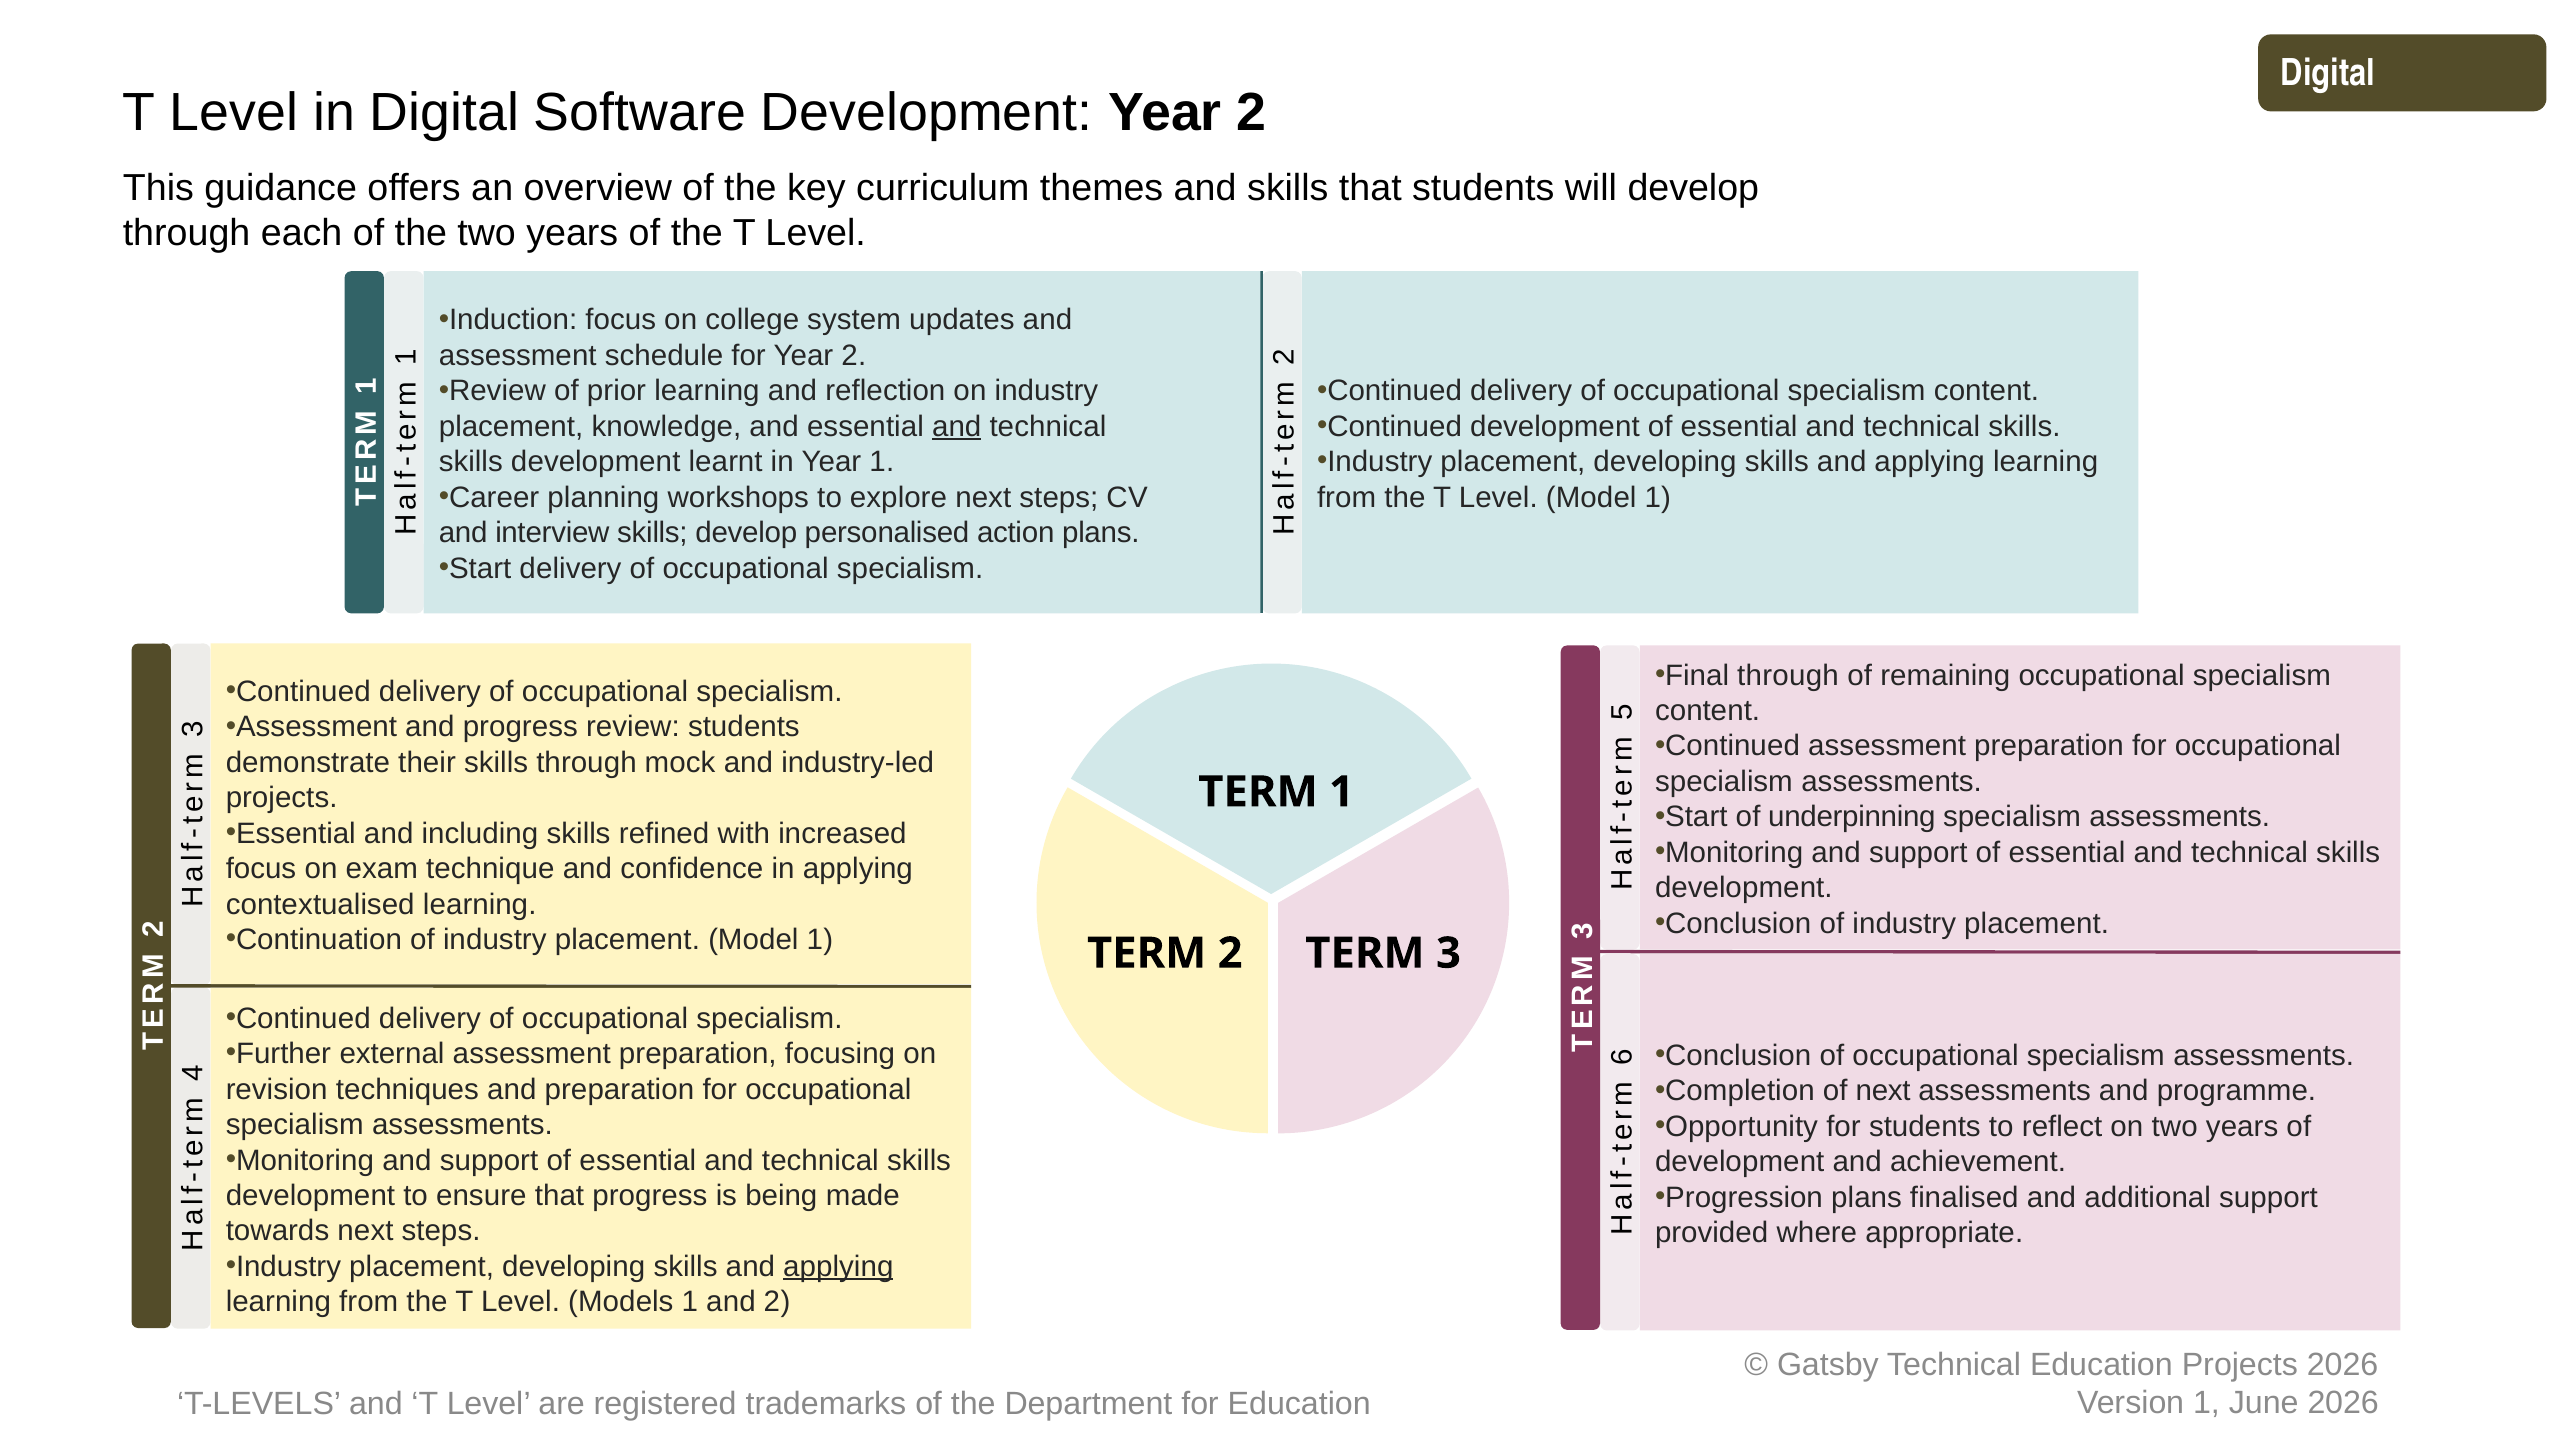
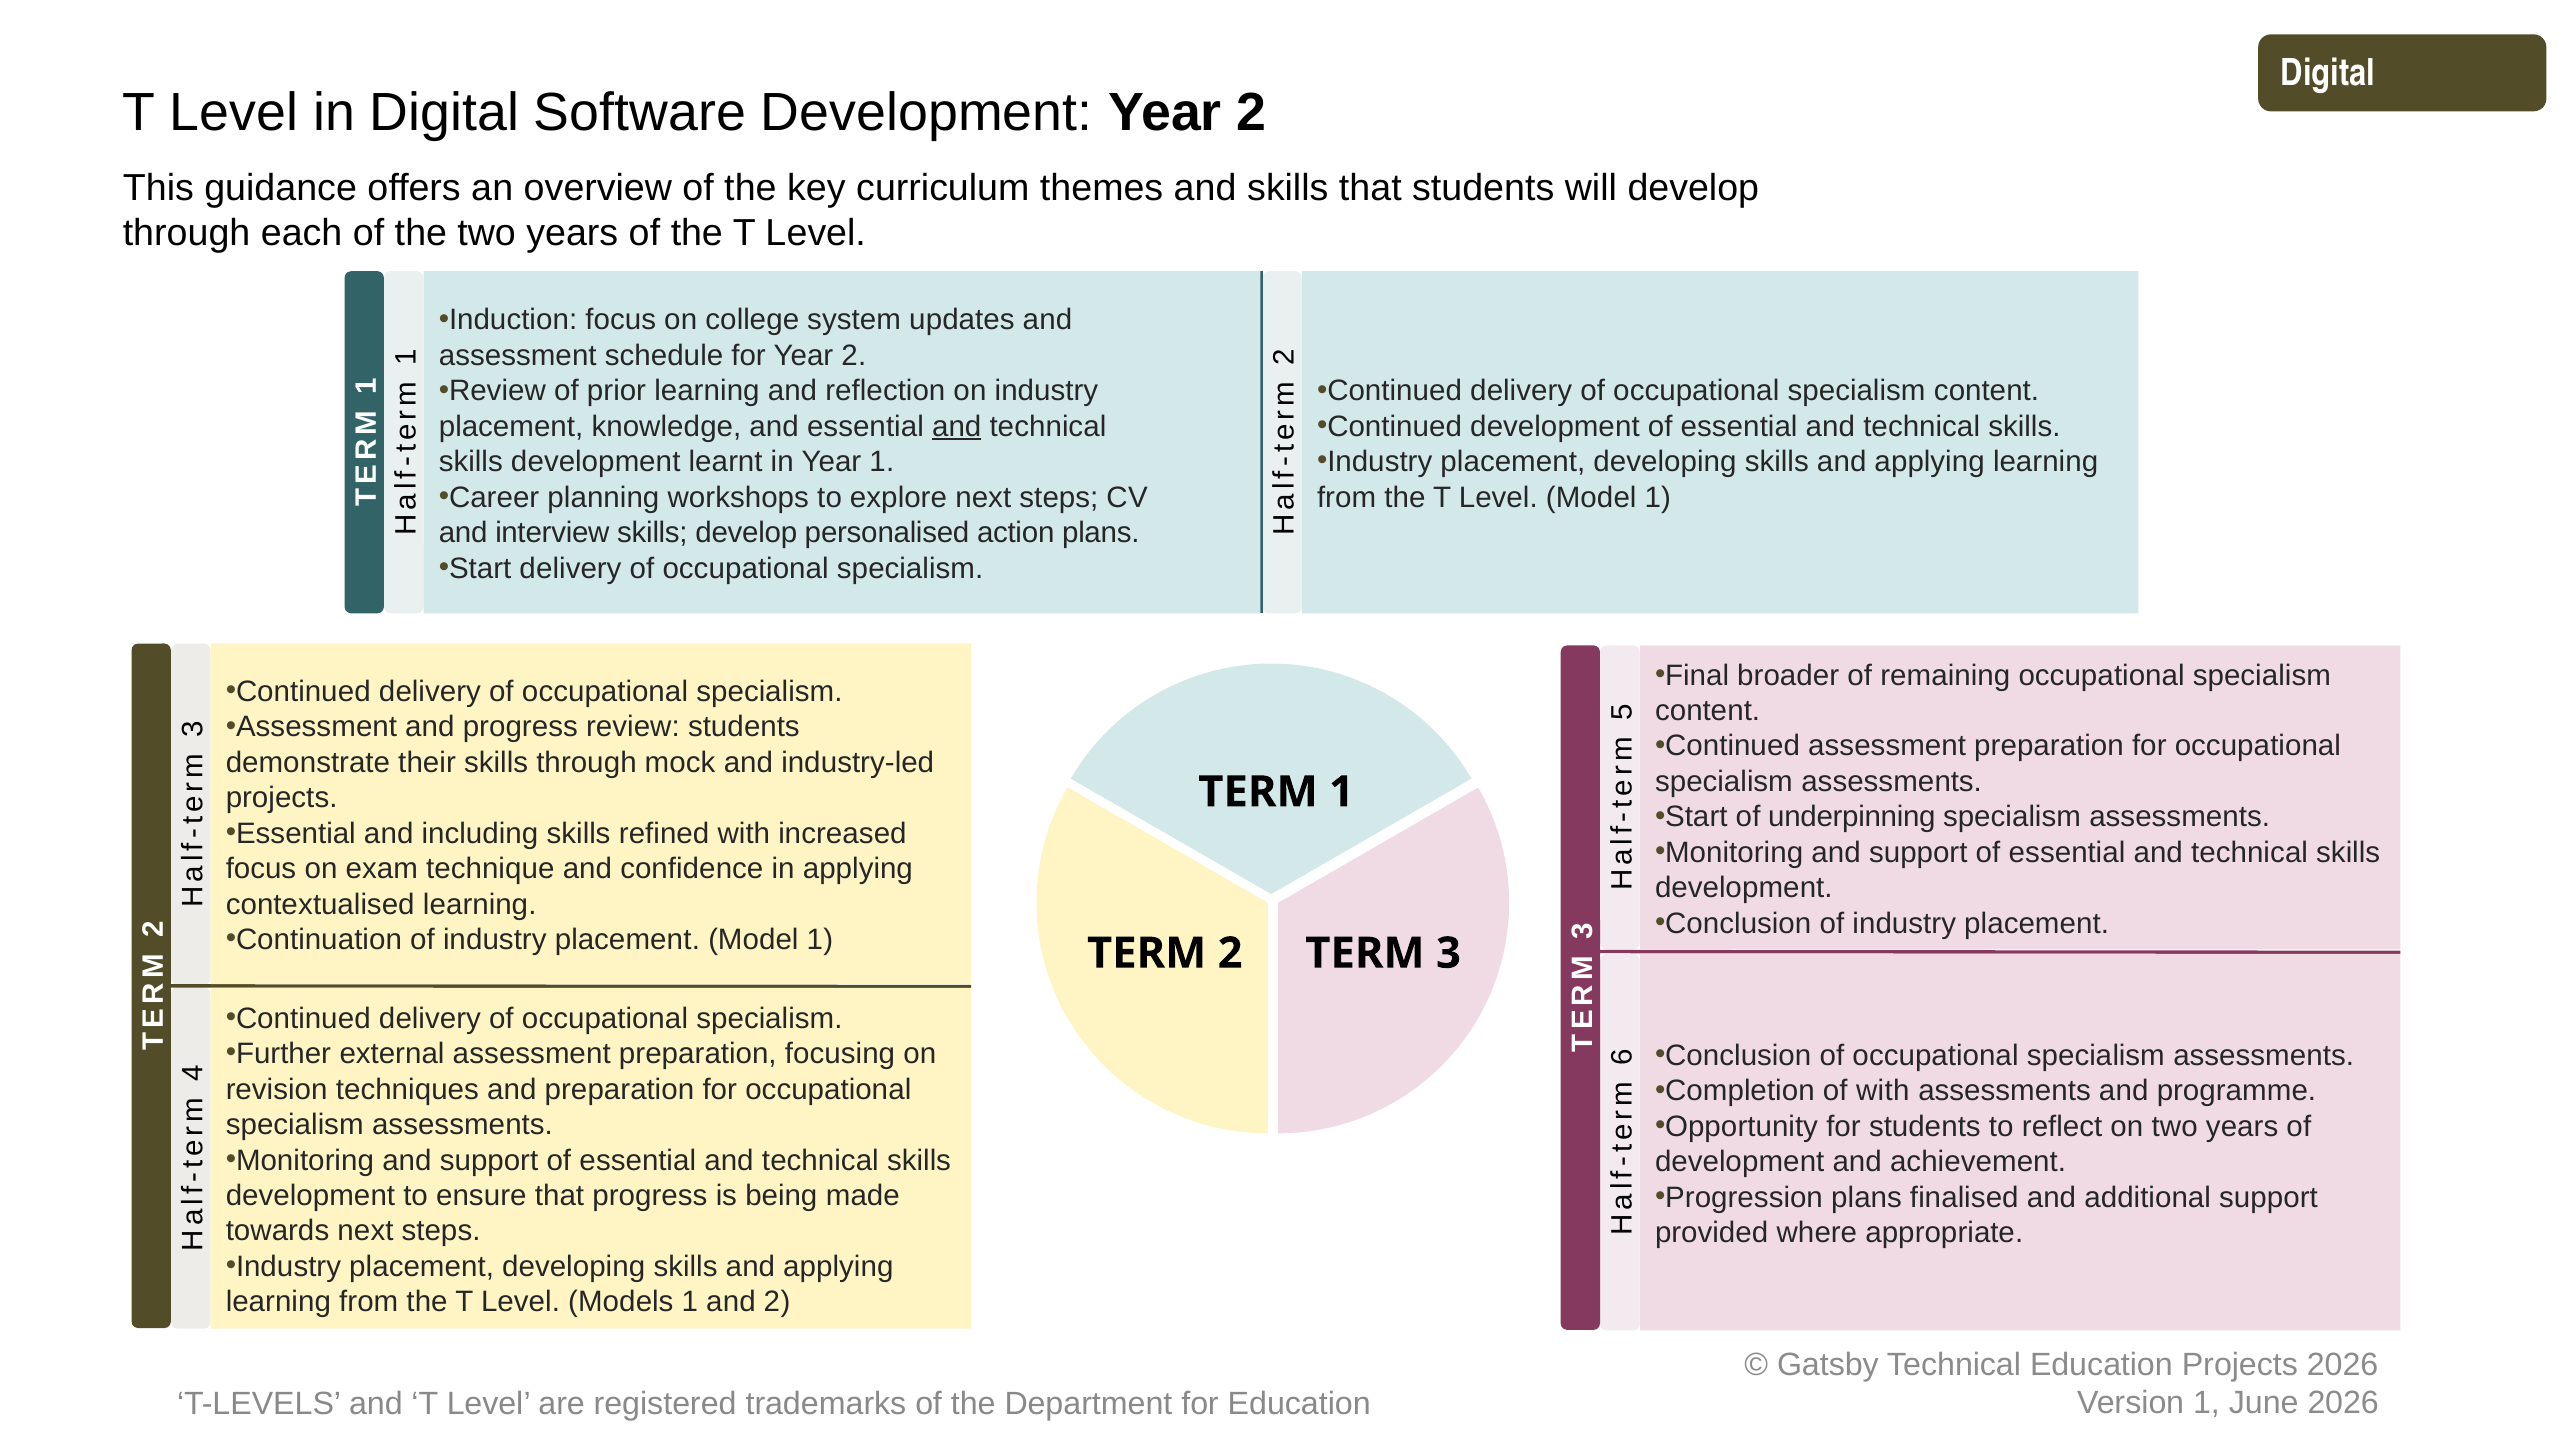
Final through: through -> broader
of next: next -> with
applying at (838, 1267) underline: present -> none
